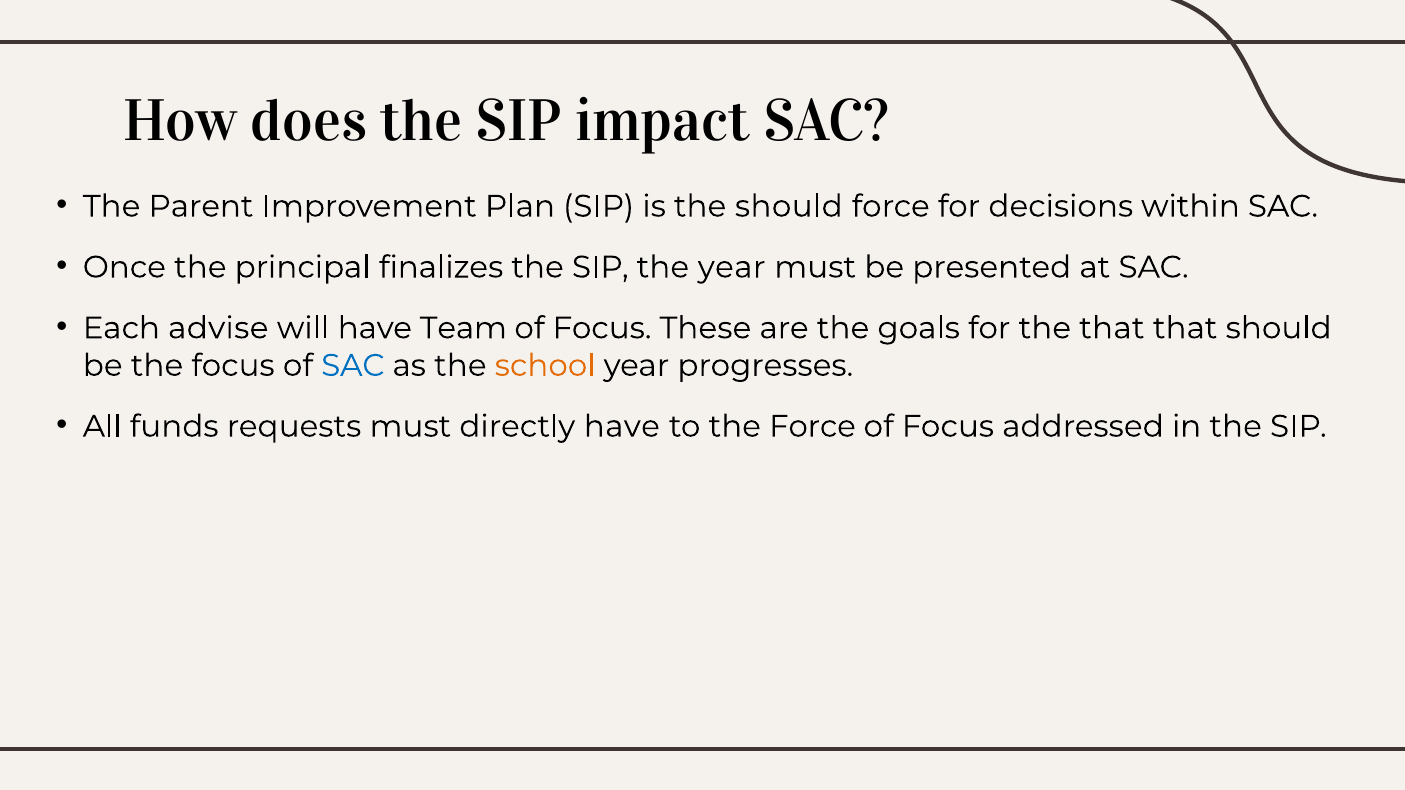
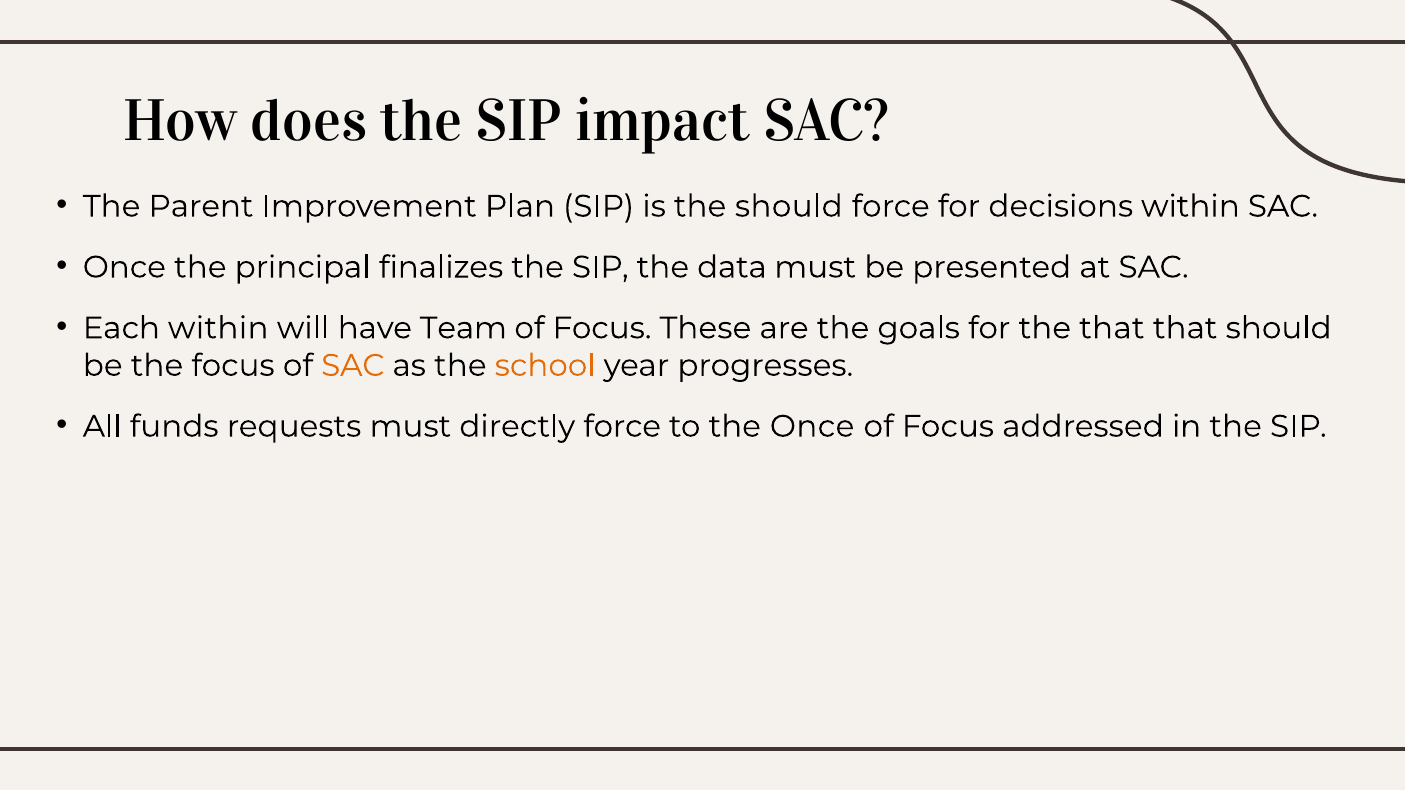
the year: year -> data
Each advise: advise -> within
SAC at (353, 366) colour: blue -> orange
directly have: have -> force
the Force: Force -> Once
